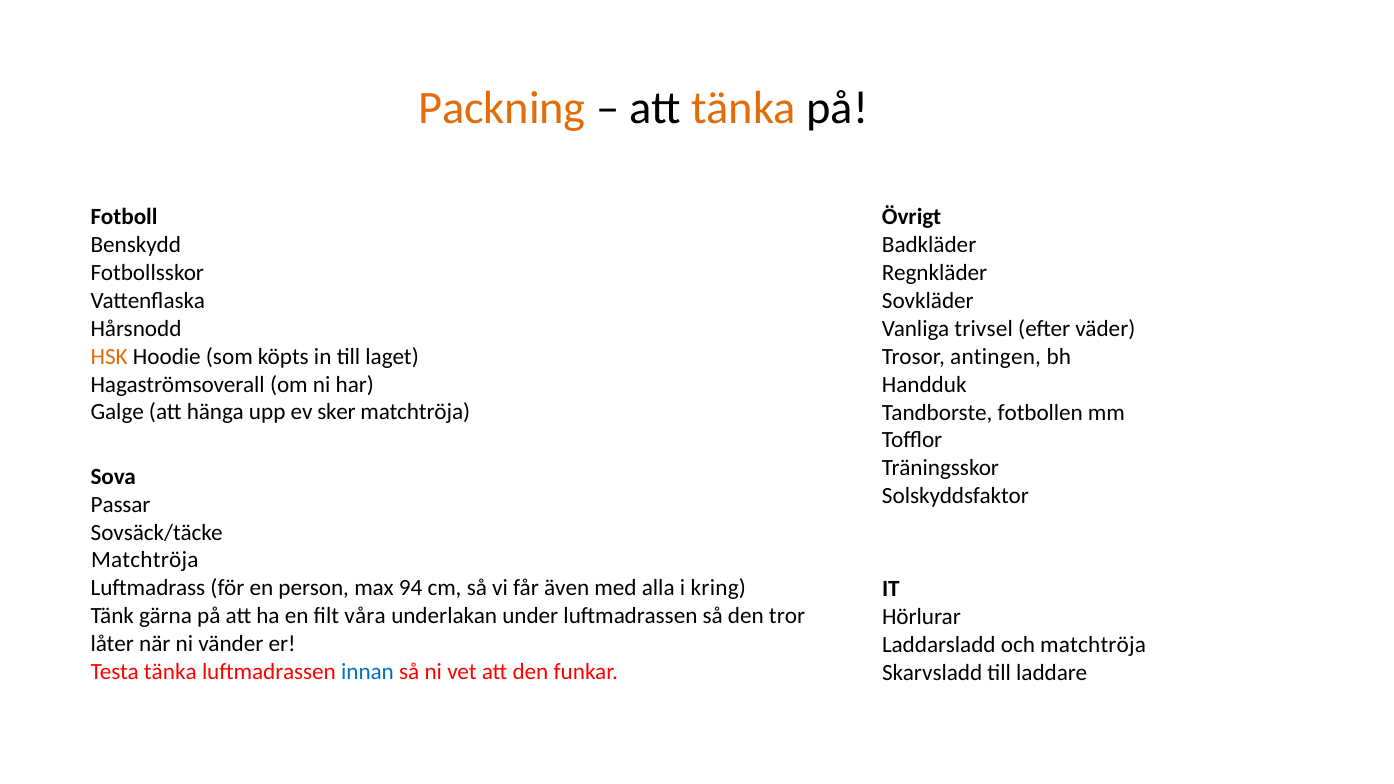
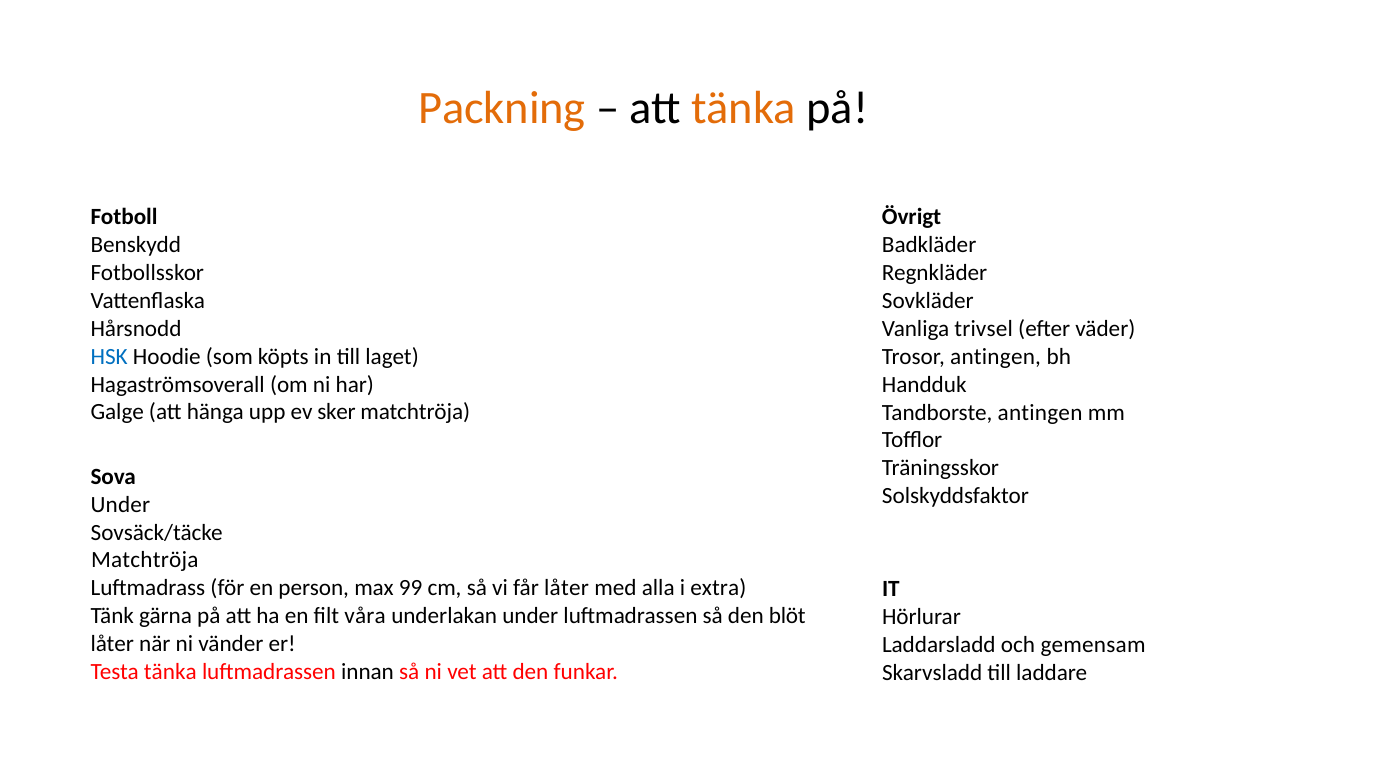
HSK colour: orange -> blue
Tandborste fotbollen: fotbollen -> antingen
Passar at (121, 505): Passar -> Under
94: 94 -> 99
får även: även -> låter
kring: kring -> extra
tror: tror -> blöt
och matchtröja: matchtröja -> gemensam
innan colour: blue -> black
